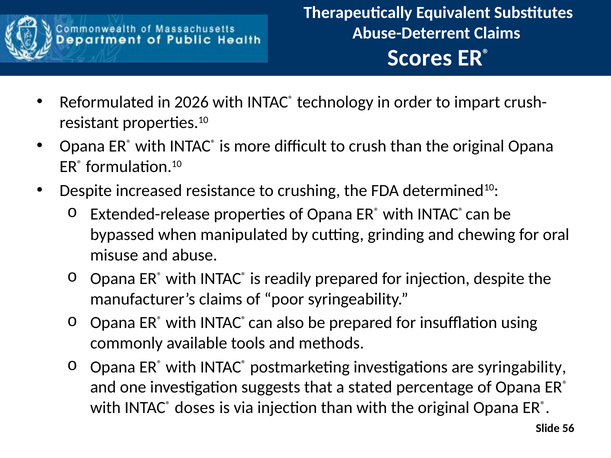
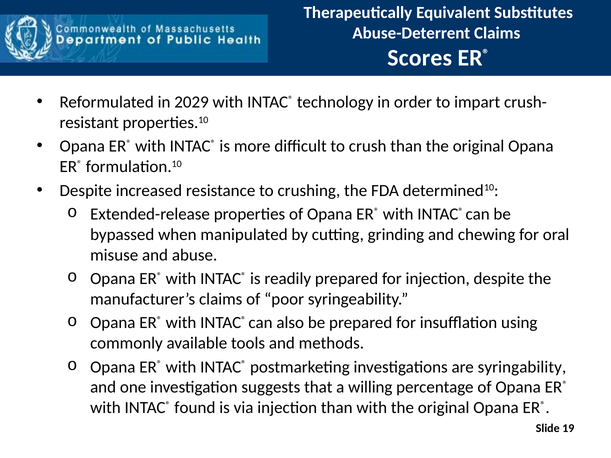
2026: 2026 -> 2029
stated: stated -> willing
doses: doses -> found
56: 56 -> 19
